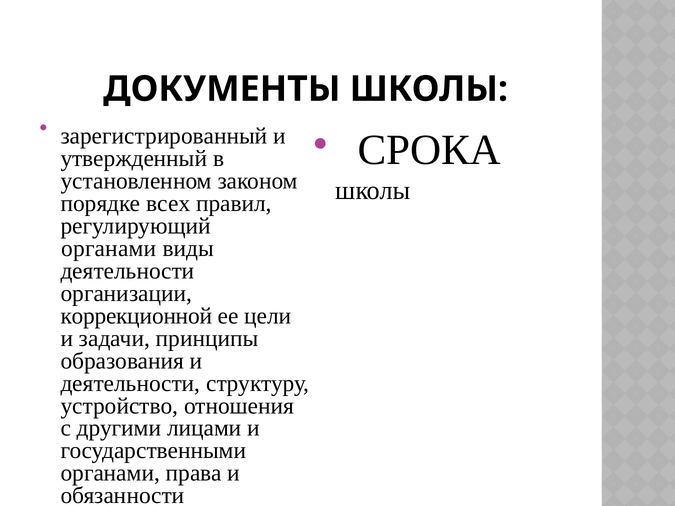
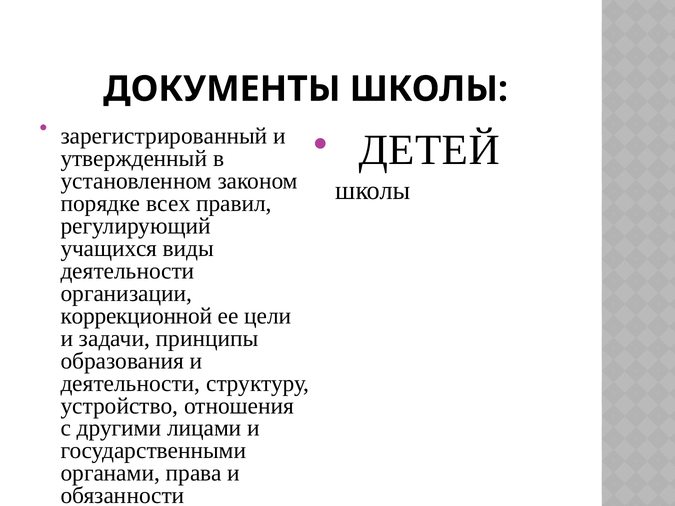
СРОКА: СРОКА -> ДЕТЕЙ
органами at (109, 249): органами -> учащихся
